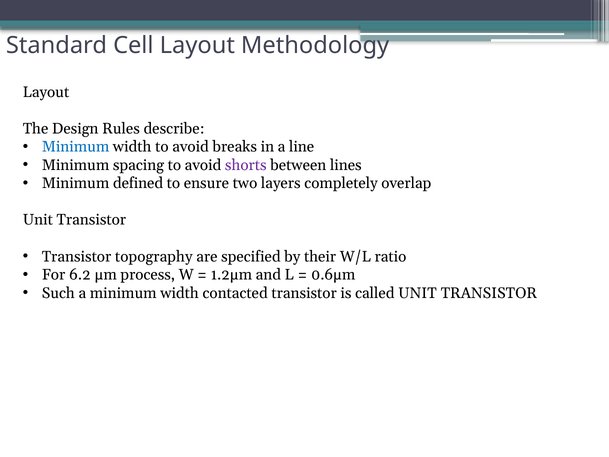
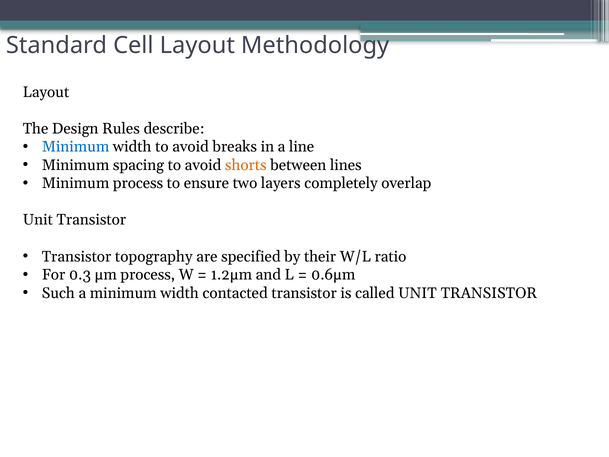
shorts colour: purple -> orange
Minimum defined: defined -> process
6.2: 6.2 -> 0.3
